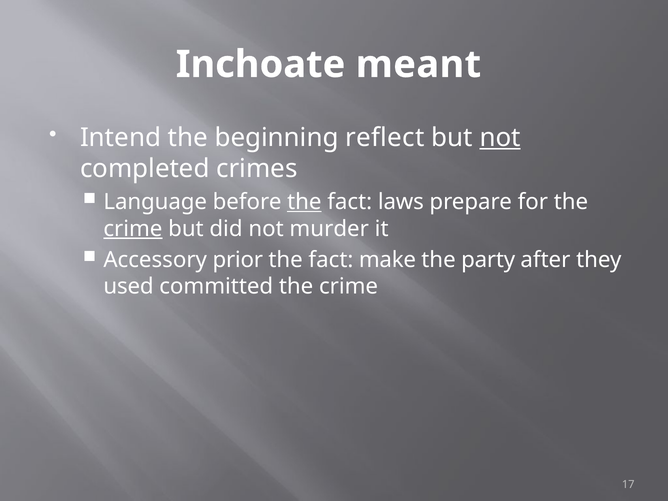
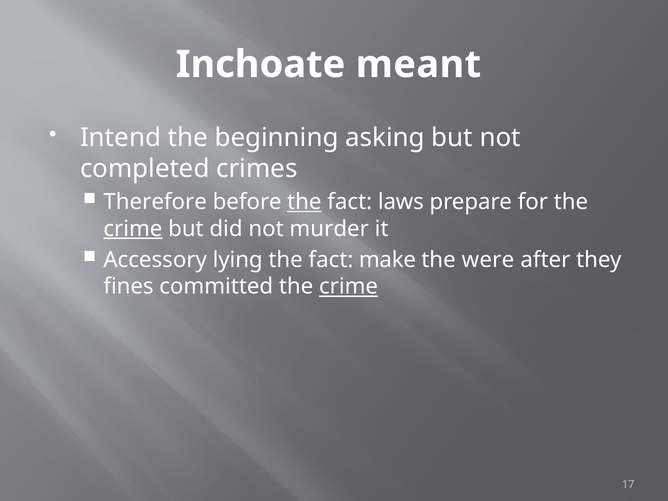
reflect: reflect -> asking
not at (500, 138) underline: present -> none
Language: Language -> Therefore
prior: prior -> lying
party: party -> were
used: used -> fines
crime at (349, 287) underline: none -> present
